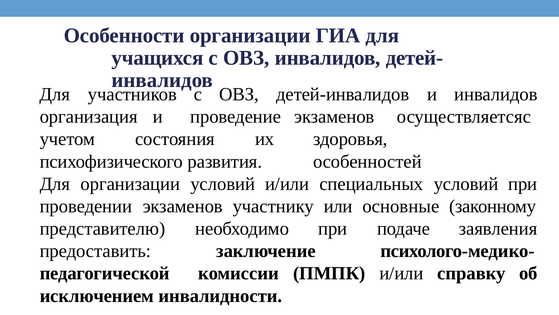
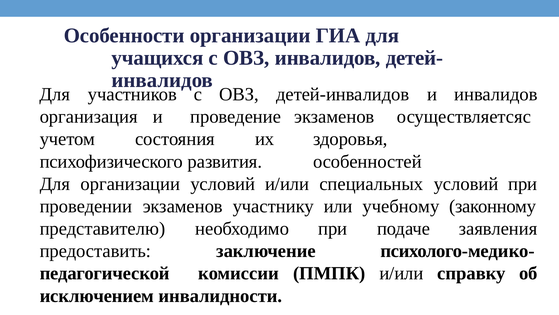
основные: основные -> учебному
